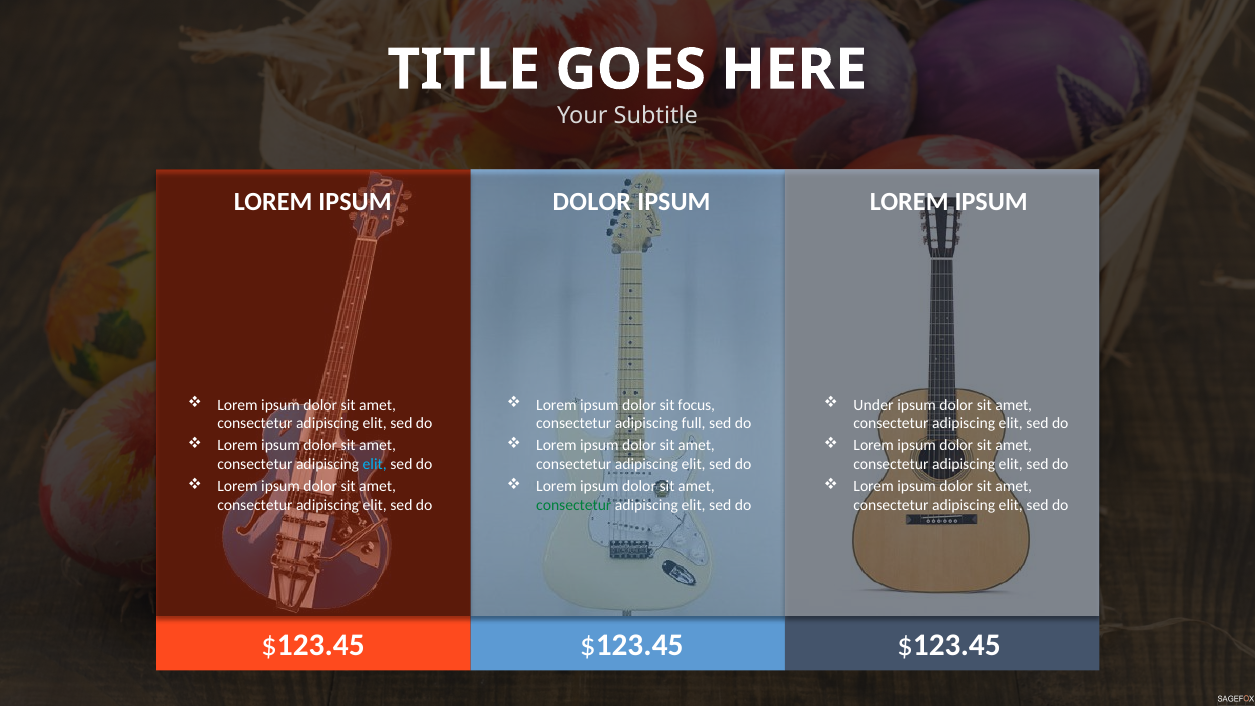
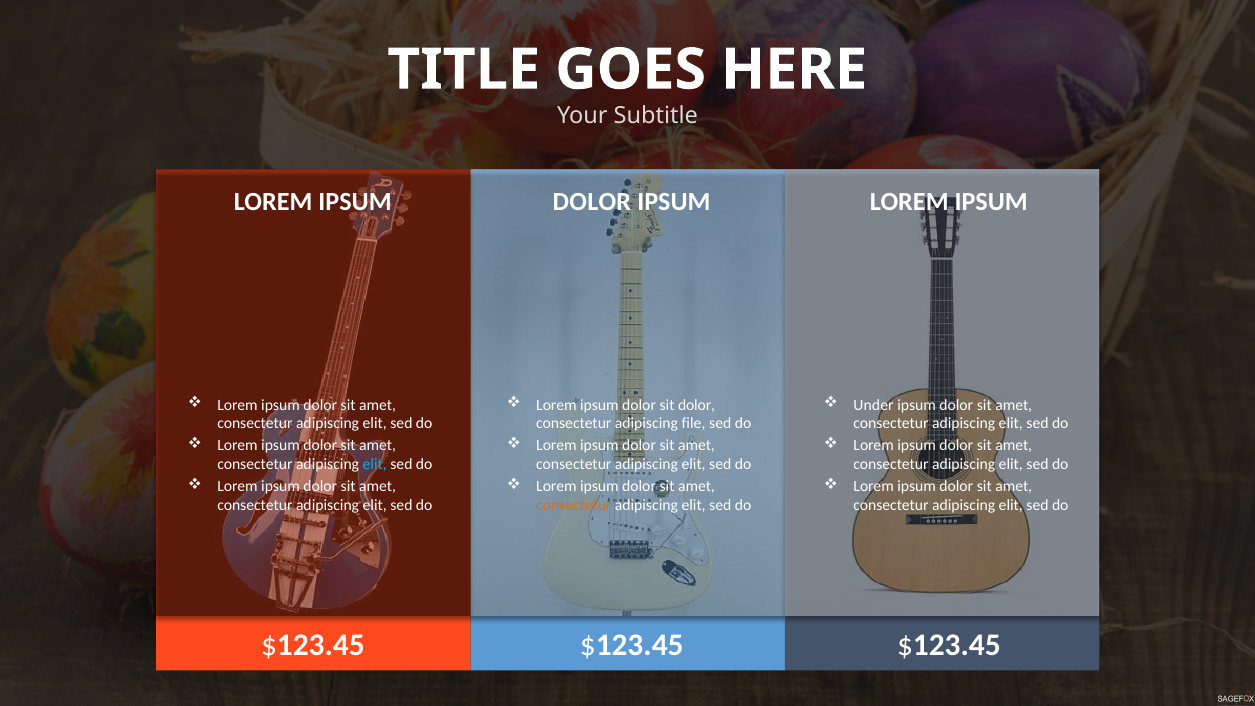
sit focus: focus -> dolor
full: full -> file
consectetur at (574, 505) colour: green -> orange
